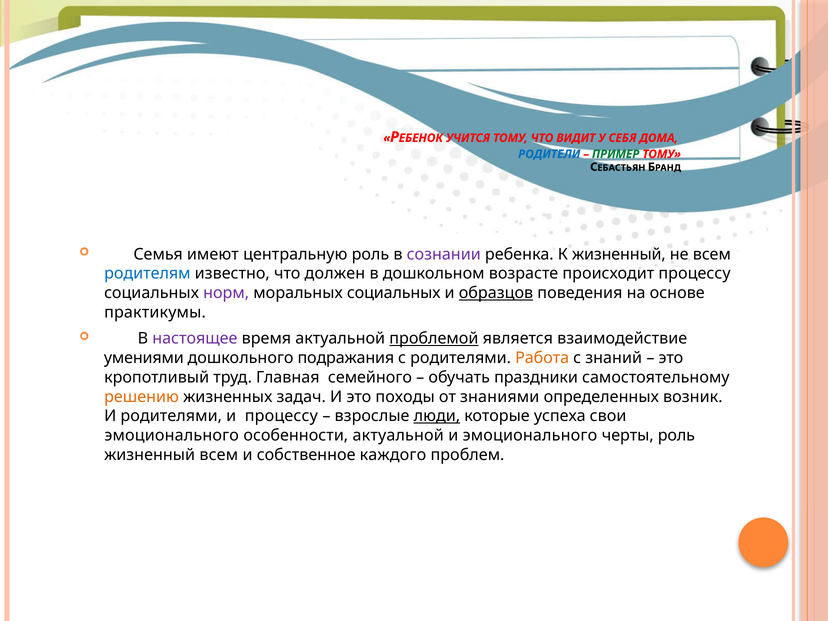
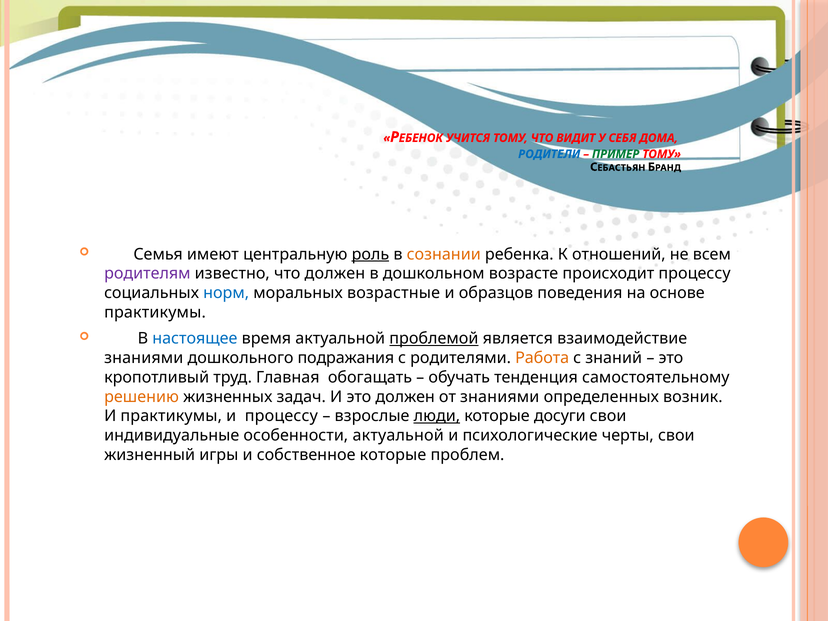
роль at (370, 254) underline: none -> present
сознании colour: purple -> orange
К жизненный: жизненный -> отношений
родителям colour: blue -> purple
норм colour: purple -> blue
моральных социальных: социальных -> возрастные
образцов underline: present -> none
настоящее colour: purple -> blue
умениями at (144, 358): умениями -> знаниями
семейного: семейного -> обогащать
праздники: праздники -> тенденция
это походы: походы -> должен
И родителями: родителями -> практикумы
успеха: успеха -> досуги
эмоционального at (172, 435): эмоционального -> индивидуальные
и эмоционального: эмоционального -> психологические
черты роль: роль -> свои
жизненный всем: всем -> игры
собственное каждого: каждого -> которые
